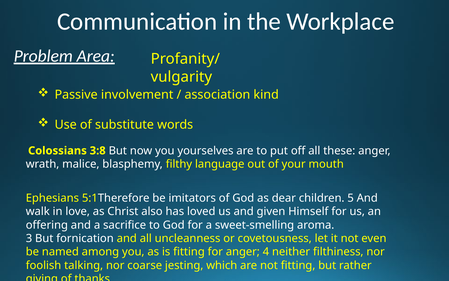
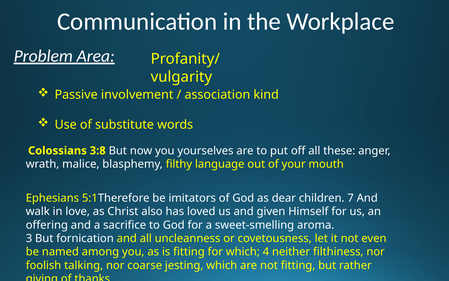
5: 5 -> 7
for anger: anger -> which
